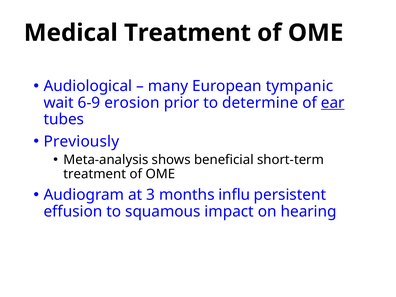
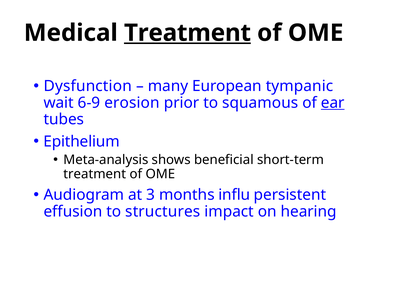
Treatment at (188, 33) underline: none -> present
Audiological: Audiological -> Dysfunction
determine: determine -> squamous
Previously: Previously -> Epithelium
squamous: squamous -> structures
